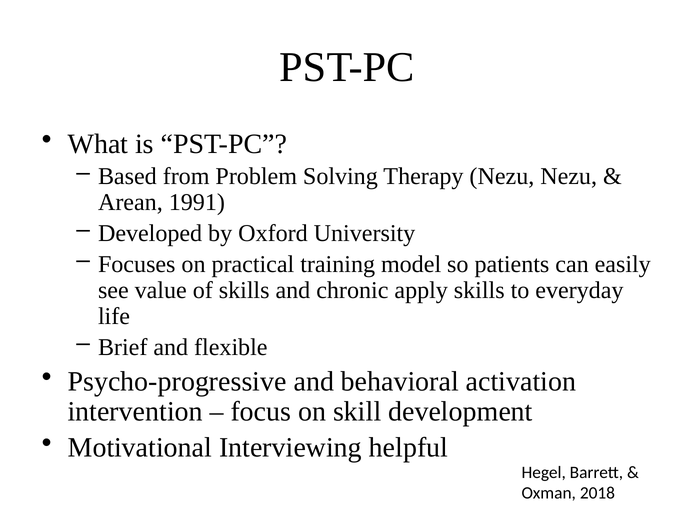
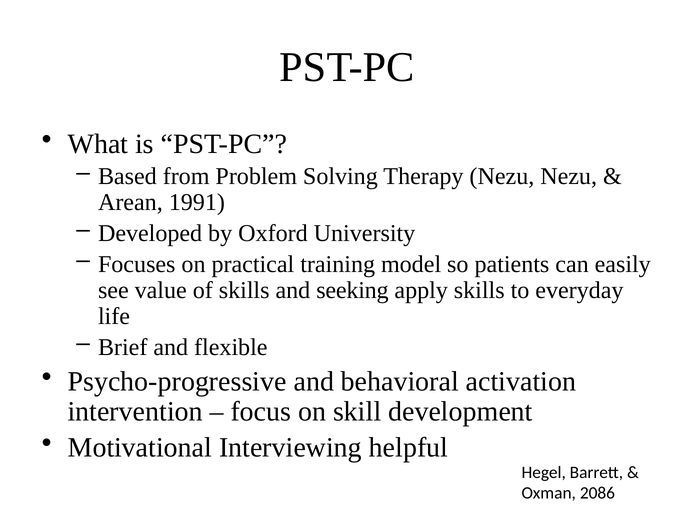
chronic: chronic -> seeking
2018: 2018 -> 2086
